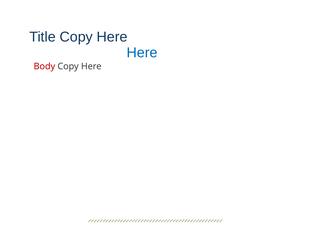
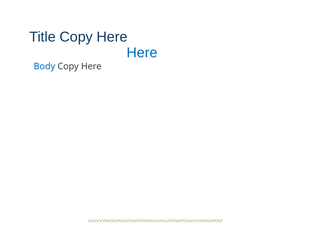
Body colour: red -> blue
